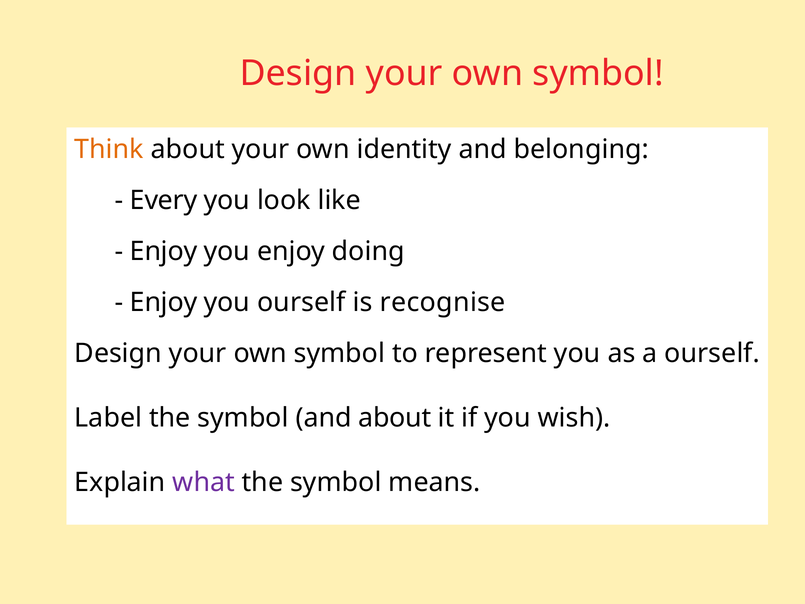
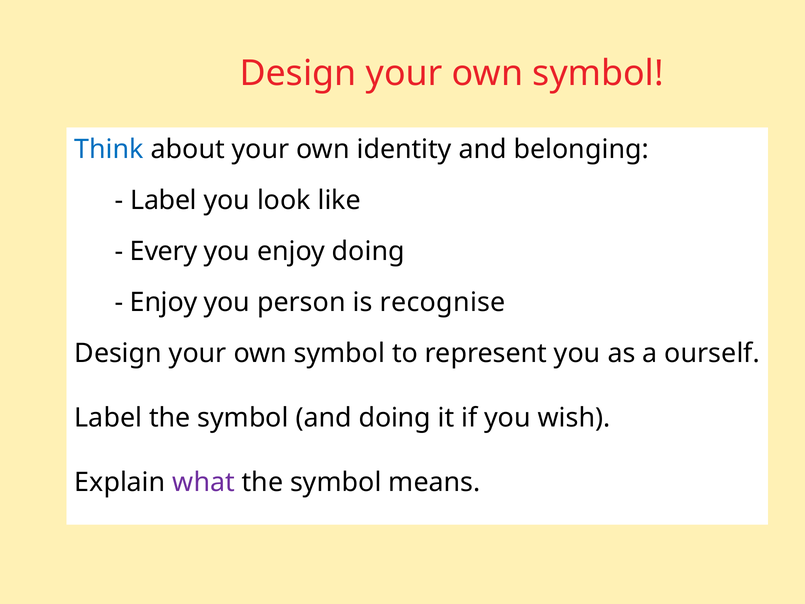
Think colour: orange -> blue
Every at (164, 200): Every -> Label
Enjoy at (164, 251): Enjoy -> Every
you ourself: ourself -> person
and about: about -> doing
